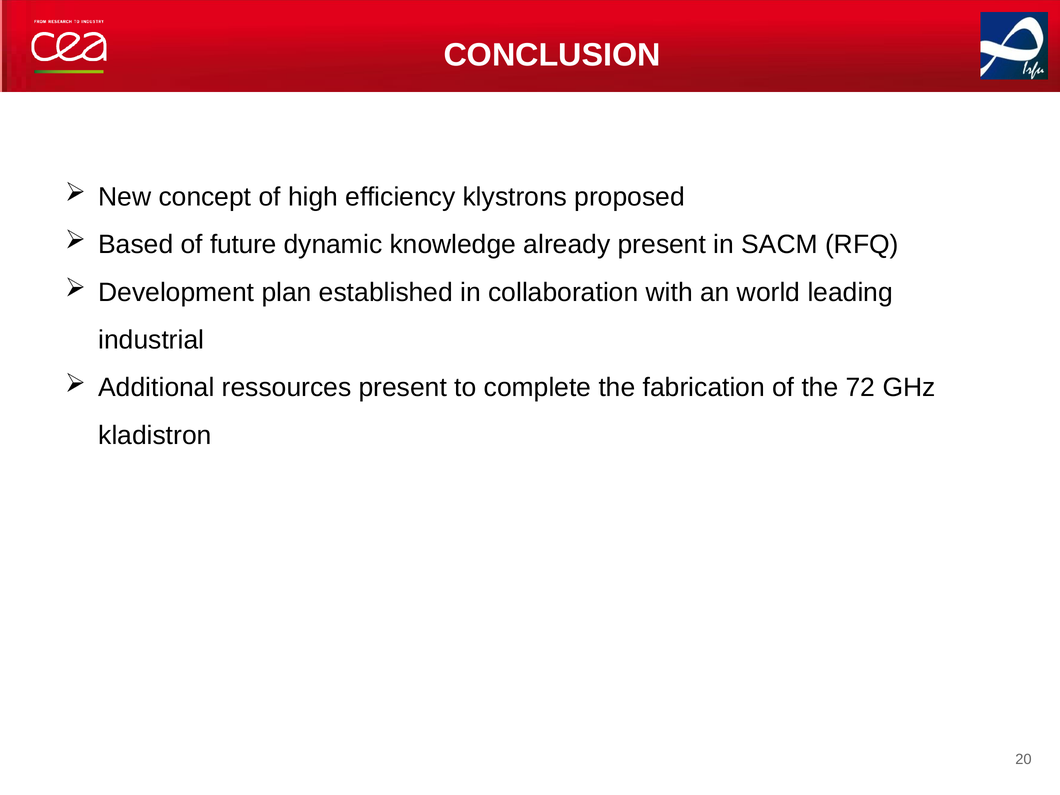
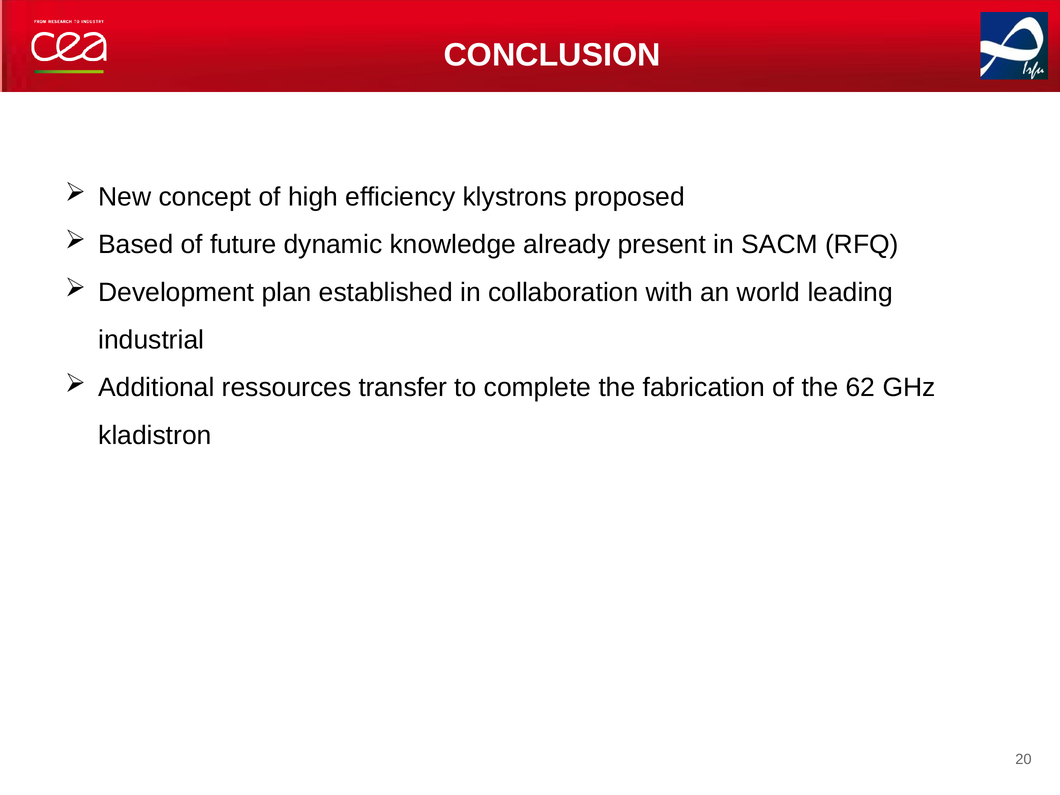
ressources present: present -> transfer
72: 72 -> 62
